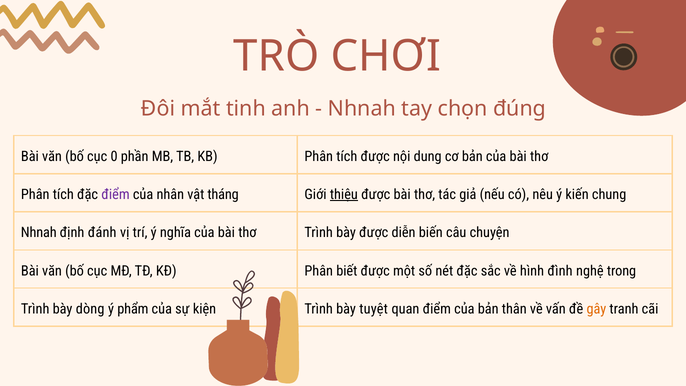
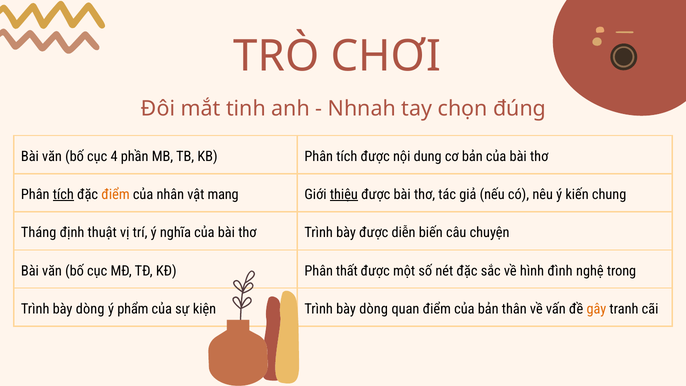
0: 0 -> 4
tích at (63, 194) underline: none -> present
điểm at (116, 194) colour: purple -> orange
tháng: tháng -> mang
Nhnah at (39, 233): Nhnah -> Tháng
đánh: đánh -> thuật
biết: biết -> thất
kiện Trình bày tuyệt: tuyệt -> dòng
